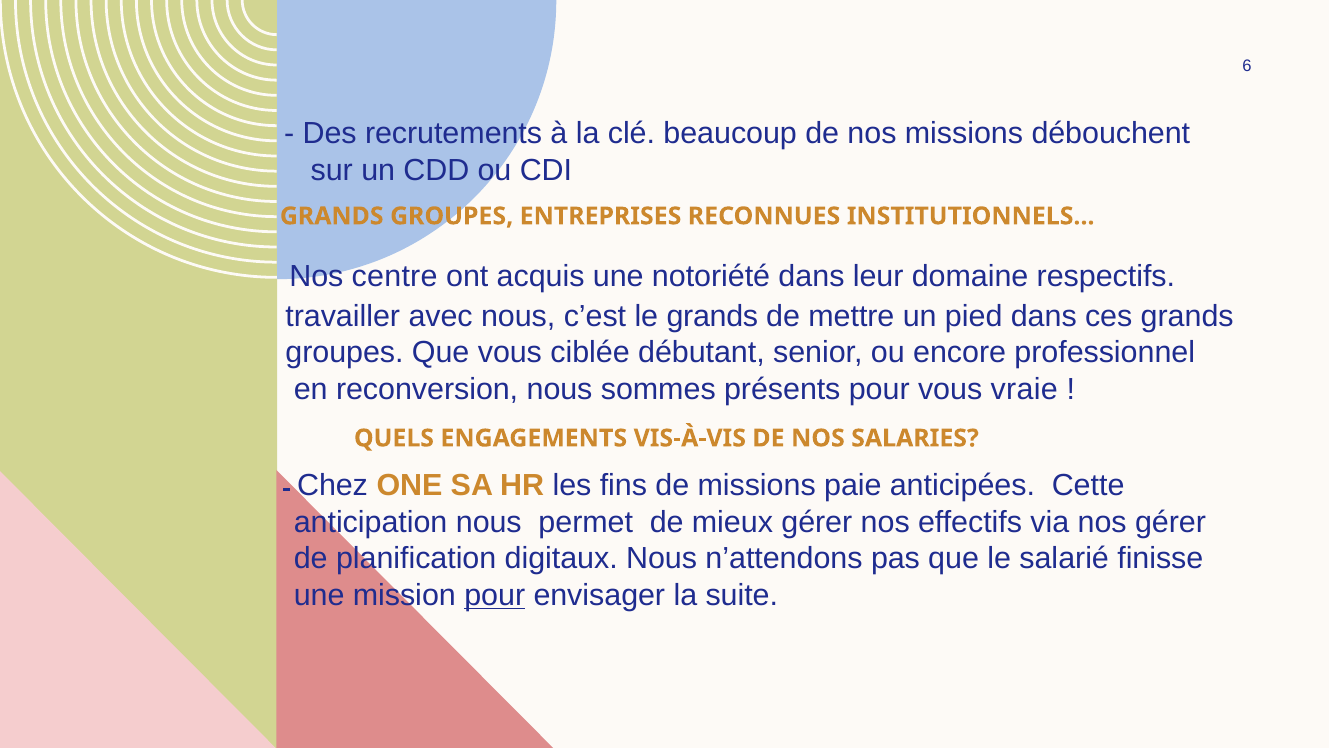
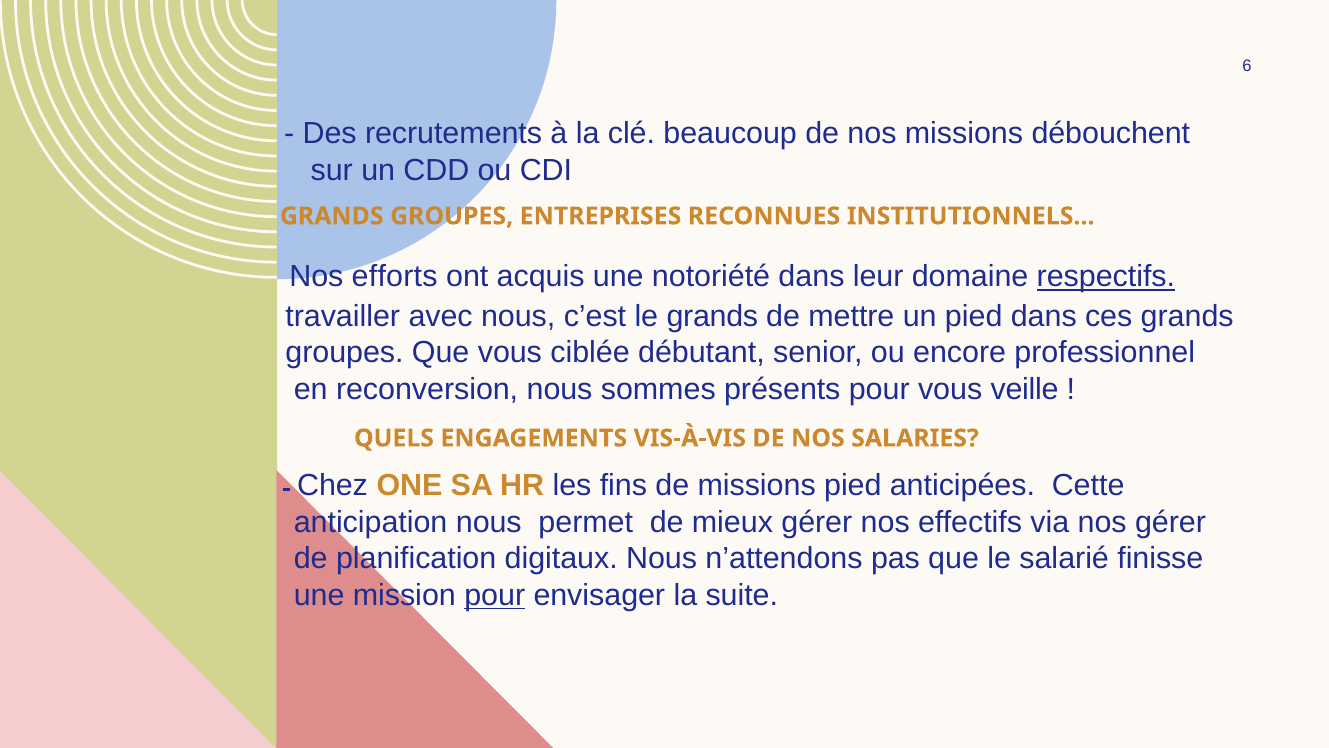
centre: centre -> efforts
respectifs underline: none -> present
vraie: vraie -> veille
missions paie: paie -> pied
